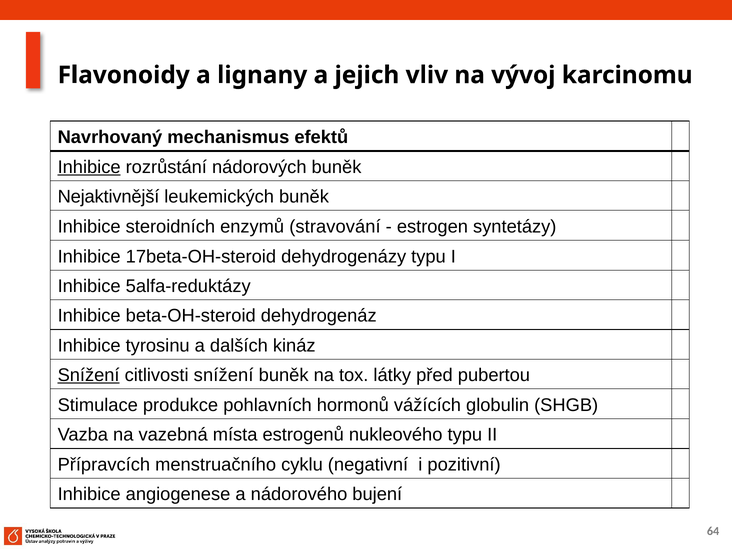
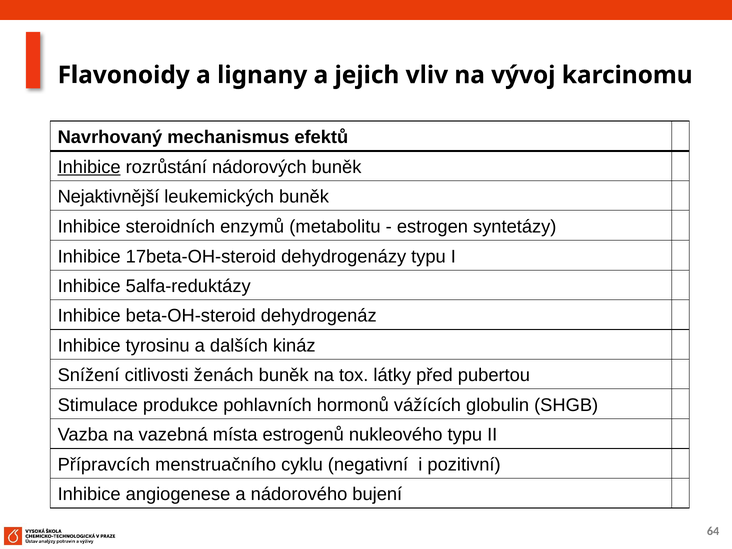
stravování: stravování -> metabolitu
Snížení at (89, 375) underline: present -> none
citlivosti snížení: snížení -> ženách
